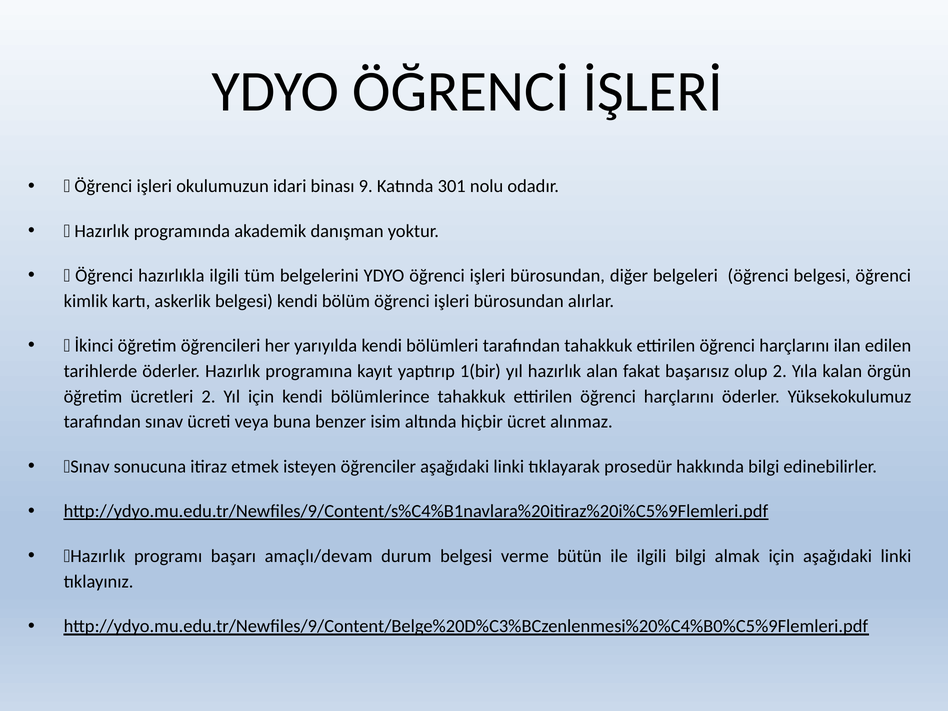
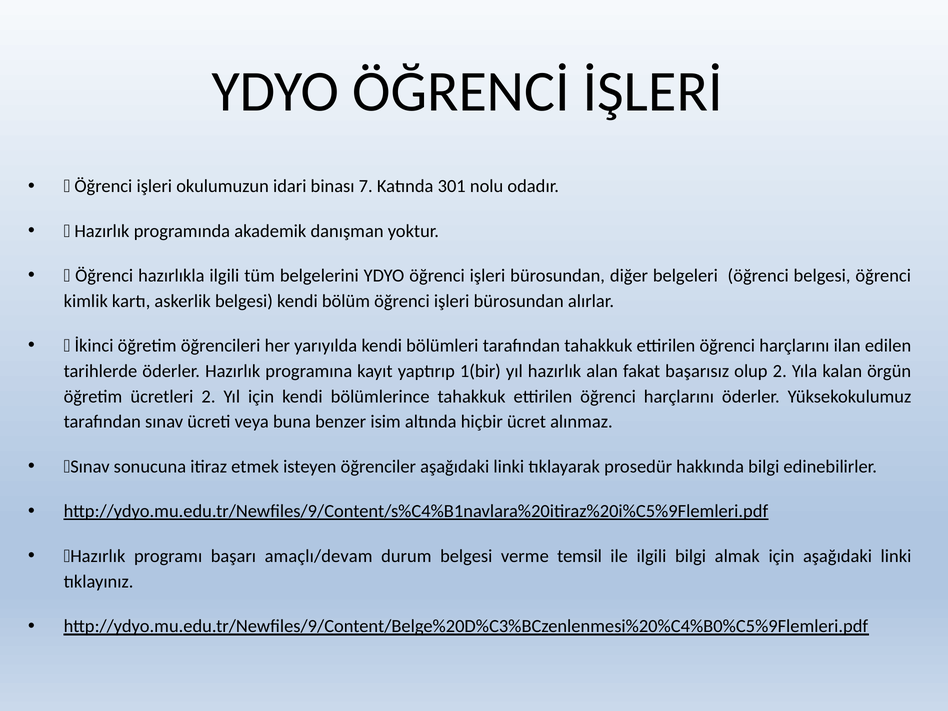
9: 9 -> 7
bütün: bütün -> temsil
